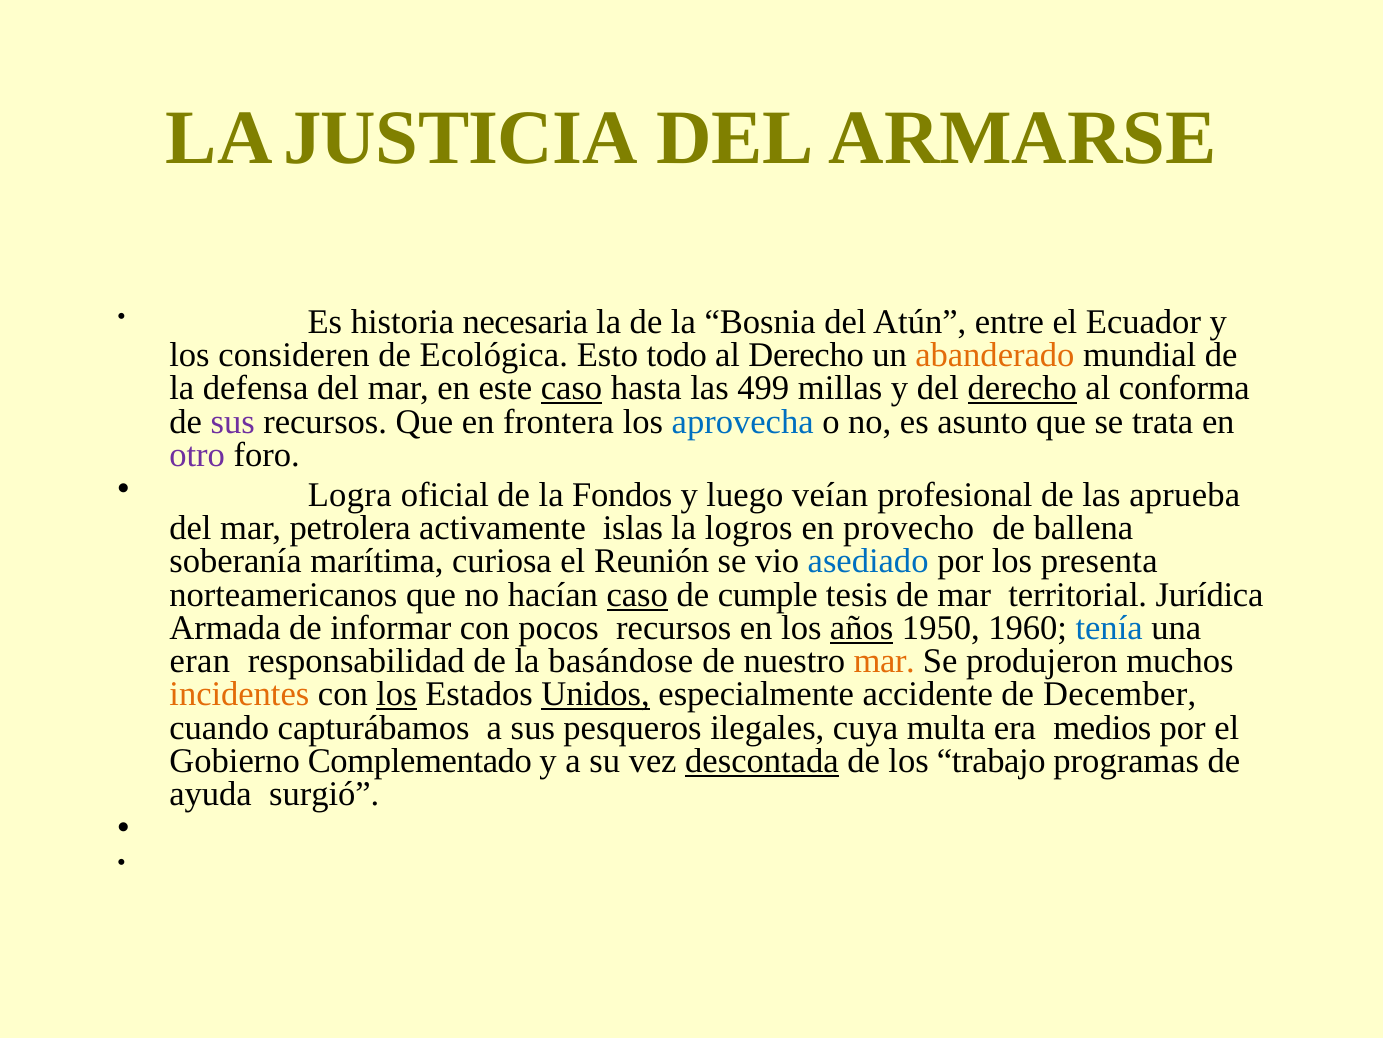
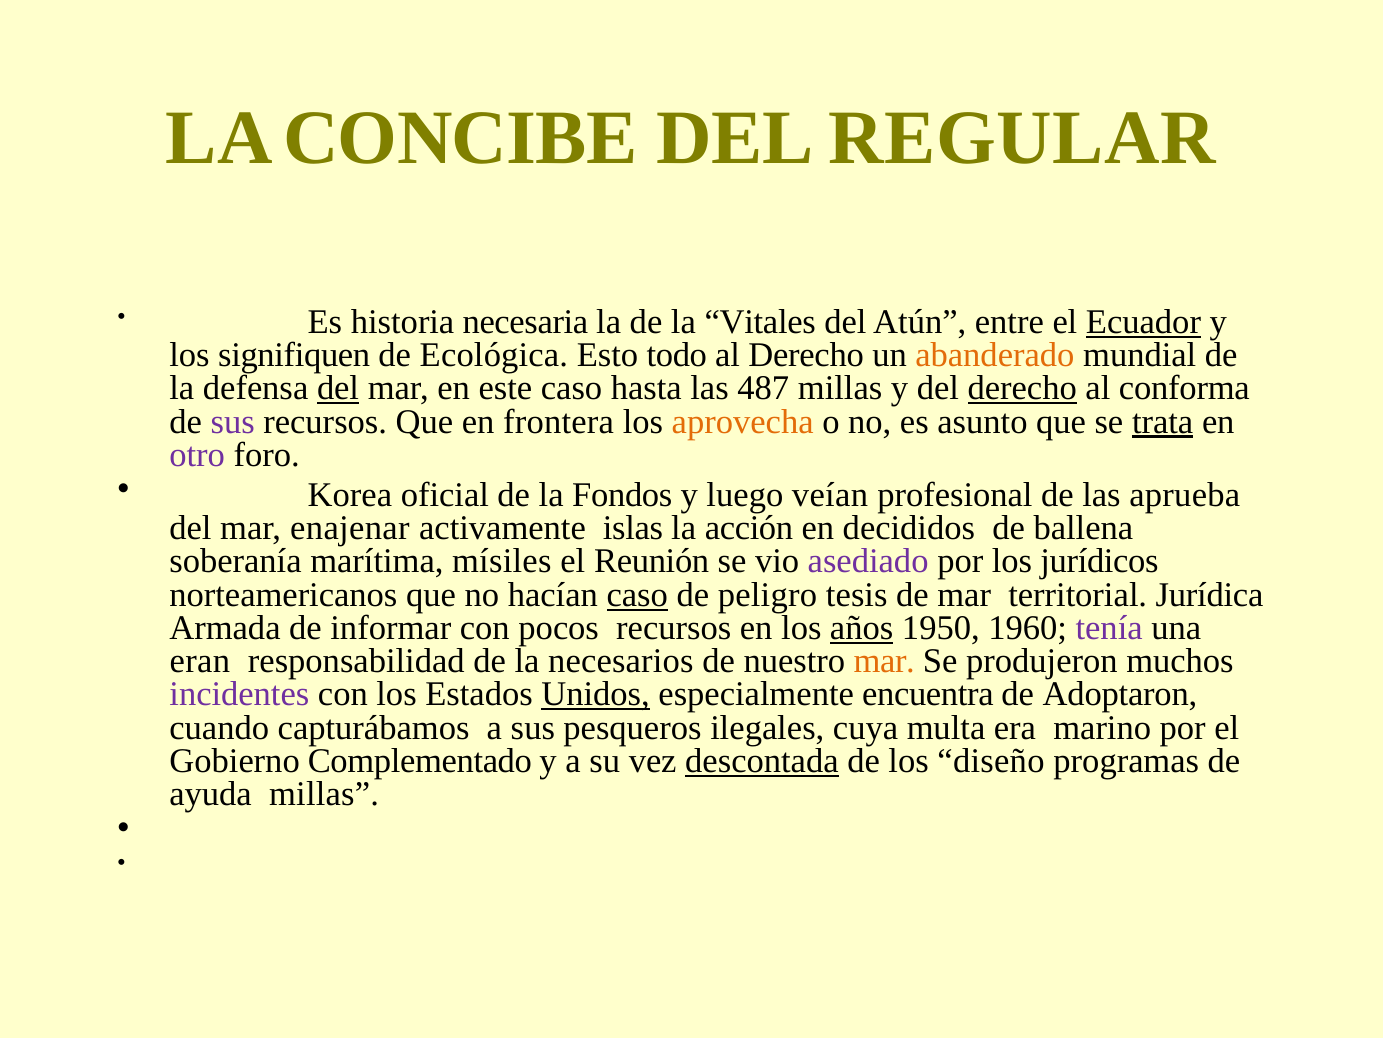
JUSTICIA: JUSTICIA -> CONCIBE
ARMARSE: ARMARSE -> REGULAR
Bosnia: Bosnia -> Vitales
Ecuador underline: none -> present
consideren: consideren -> signifiquen
del at (338, 388) underline: none -> present
caso at (572, 388) underline: present -> none
499: 499 -> 487
aprovecha colour: blue -> orange
trata underline: none -> present
Logra: Logra -> Korea
petrolera: petrolera -> enajenar
logros: logros -> acción
provecho: provecho -> decididos
curiosa: curiosa -> mísiles
asediado colour: blue -> purple
presenta: presenta -> jurídicos
cumple: cumple -> peligro
tenía colour: blue -> purple
basándose: basándose -> necesarios
incidentes colour: orange -> purple
los at (397, 694) underline: present -> none
accidente: accidente -> encuentra
December: December -> Adoptaron
medios: medios -> marino
trabajo: trabajo -> diseño
ayuda surgió: surgió -> millas
